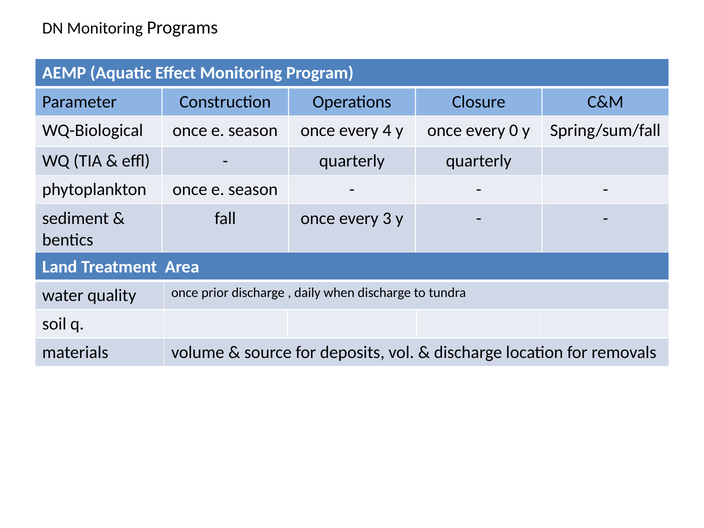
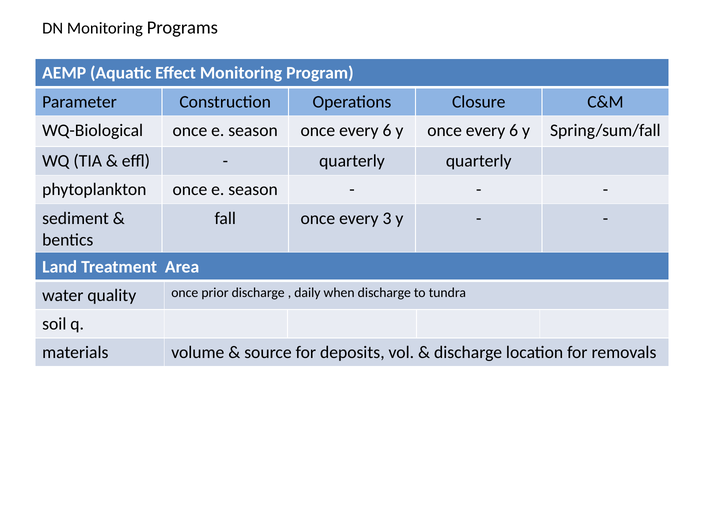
season once every 4: 4 -> 6
y once every 0: 0 -> 6
